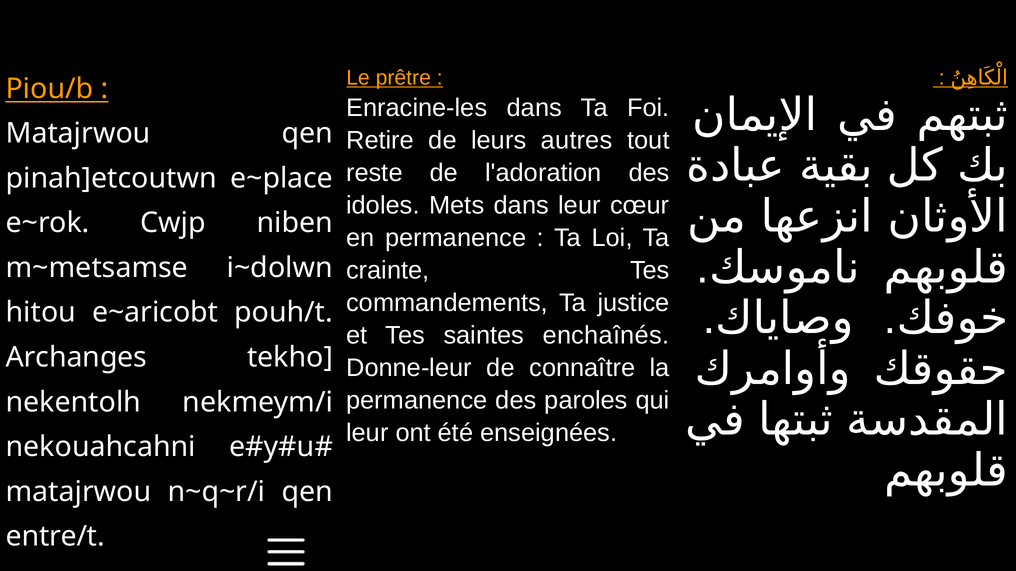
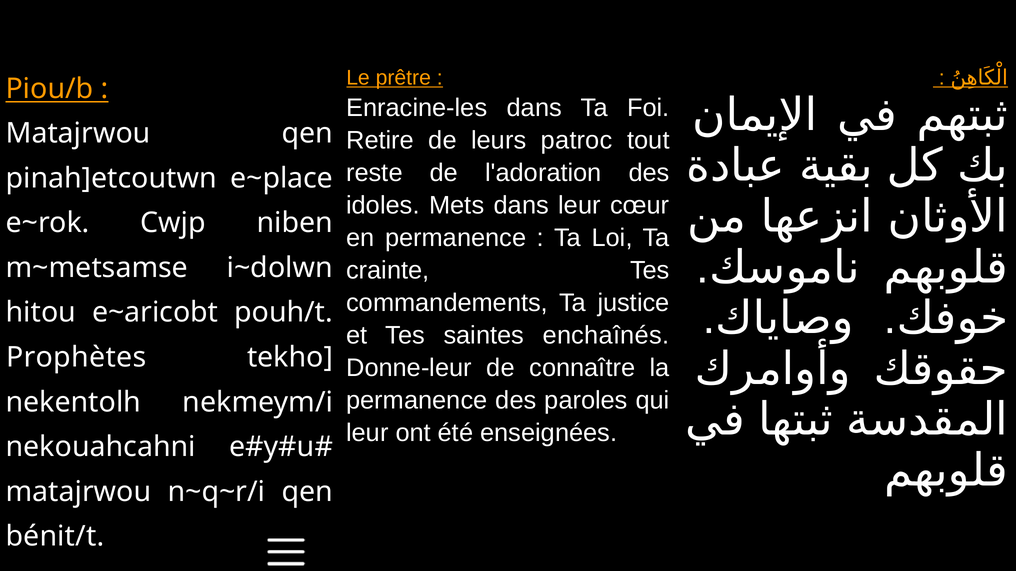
autres: autres -> patroc
Archanges: Archanges -> Prophètes
entre/t: entre/t -> bénit/t
